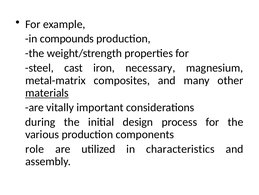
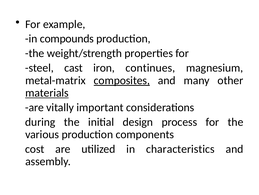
necessary: necessary -> continues
composites underline: none -> present
role: role -> cost
